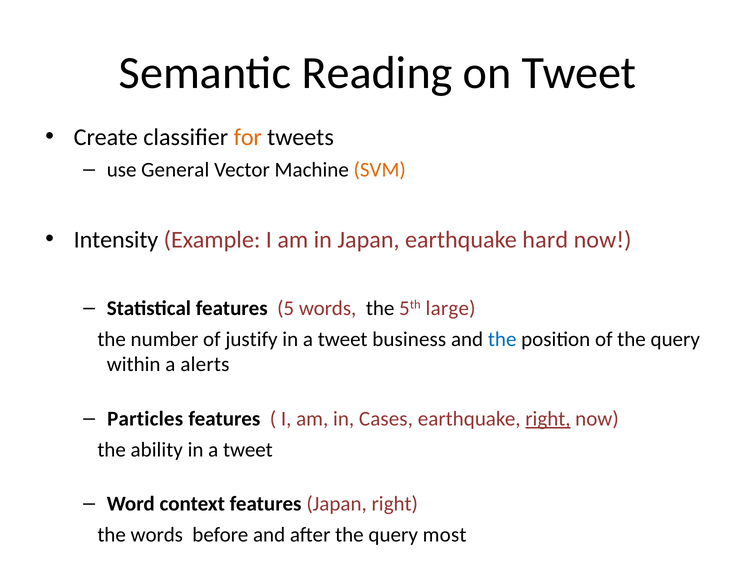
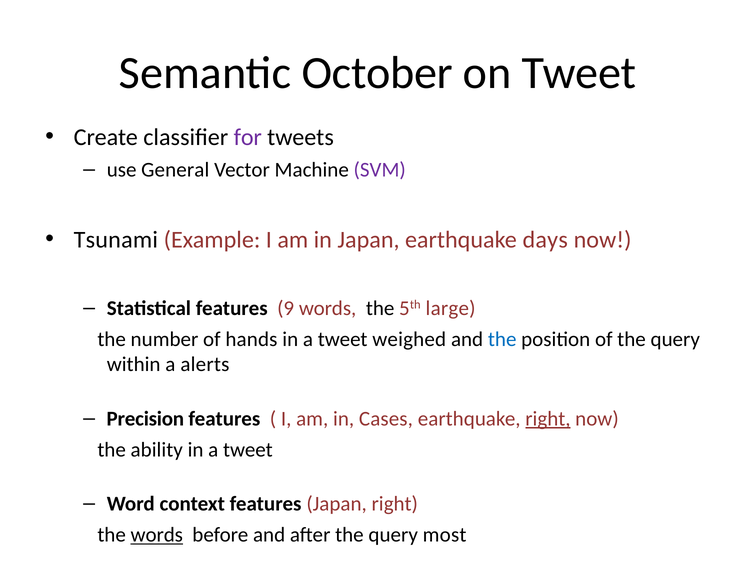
Reading: Reading -> October
for colour: orange -> purple
SVM colour: orange -> purple
Intensity: Intensity -> Tsunami
hard: hard -> days
5: 5 -> 9
justify: justify -> hands
business: business -> weighed
Particles: Particles -> Precision
words at (157, 535) underline: none -> present
